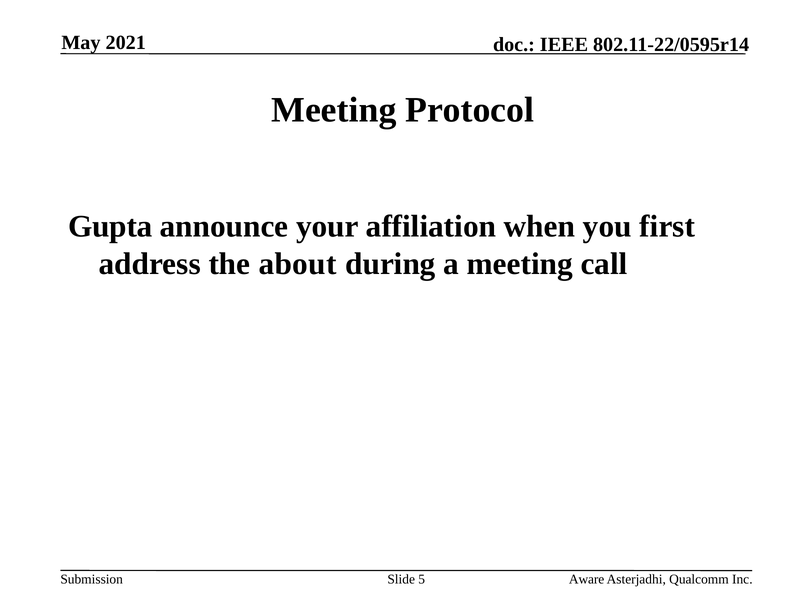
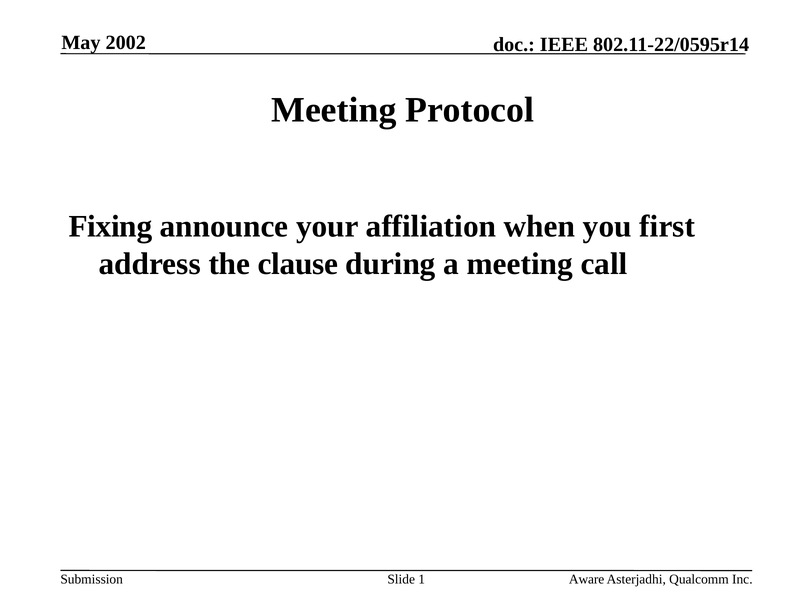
2021: 2021 -> 2002
Gupta: Gupta -> Fixing
about: about -> clause
5: 5 -> 1
